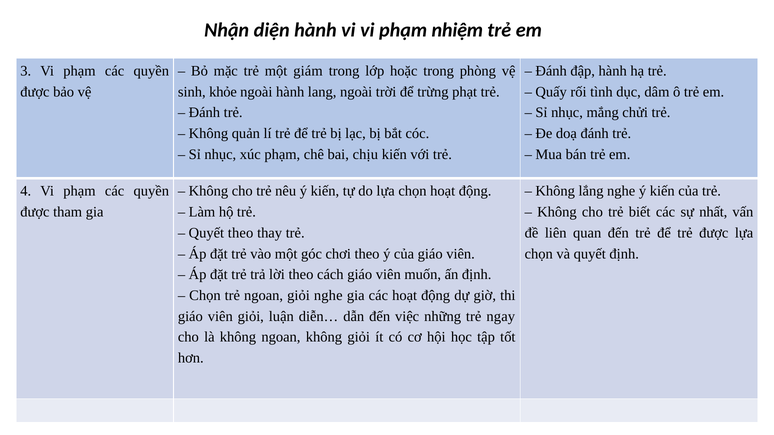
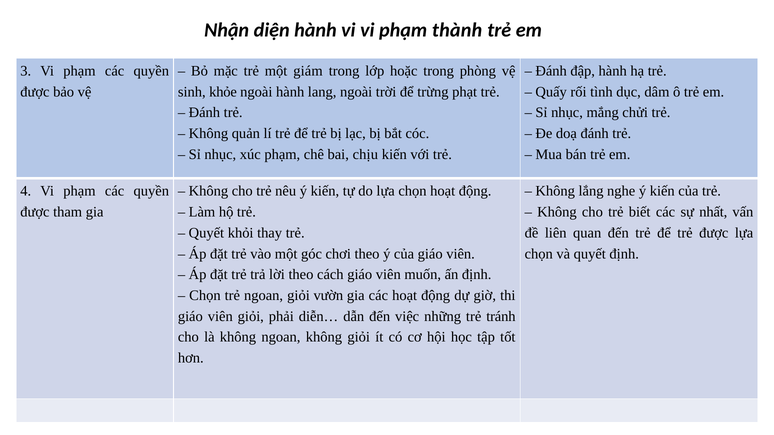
nhiệm: nhiệm -> thành
Quyết theo: theo -> khỏi
giỏi nghe: nghe -> vườn
luận: luận -> phải
ngay: ngay -> tránh
